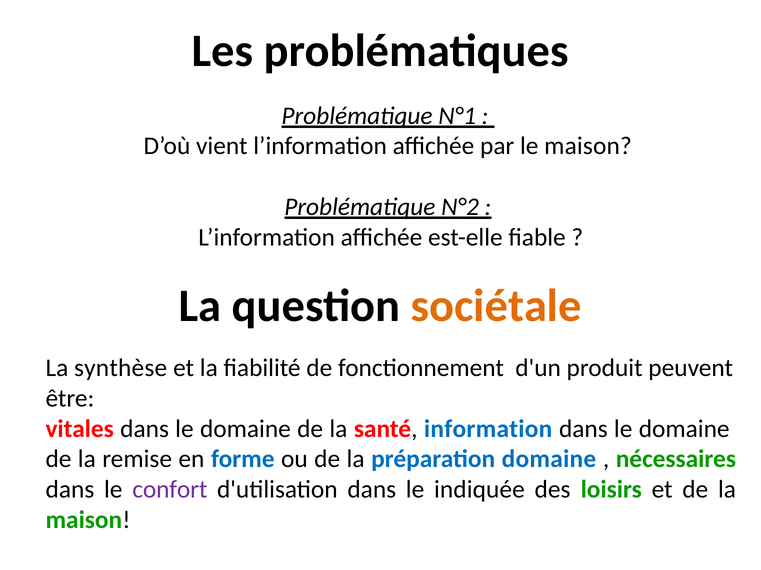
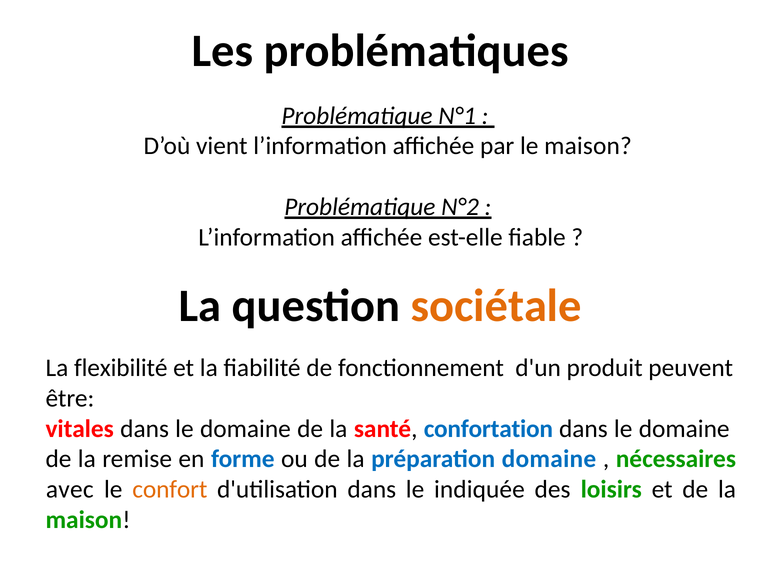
synthèse: synthèse -> flexibilité
information: information -> confortation
dans at (70, 490): dans -> avec
confort colour: purple -> orange
